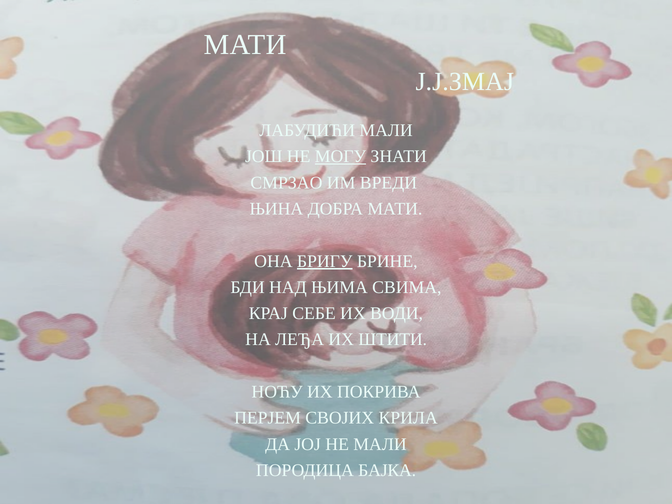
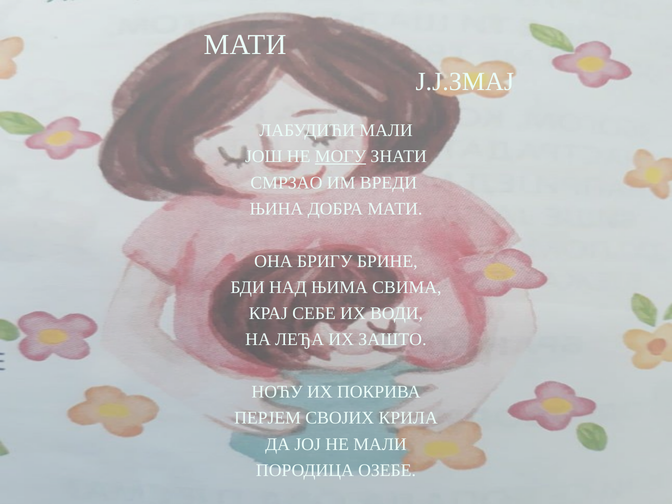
БРИГУ underline: present -> none
ШТИТИ: ШТИТИ -> ЗАШТО
БАЈКА: БАЈКА -> ОЗЕБЕ
